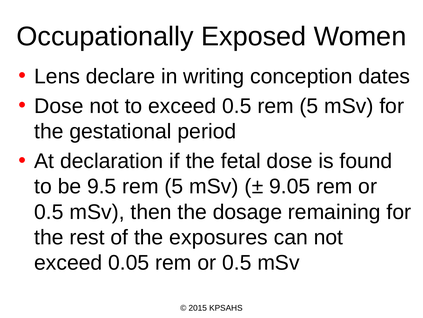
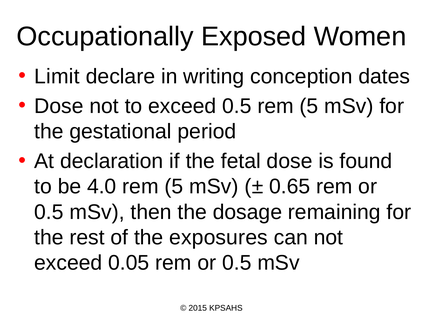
Lens: Lens -> Limit
9.5: 9.5 -> 4.0
9.05: 9.05 -> 0.65
